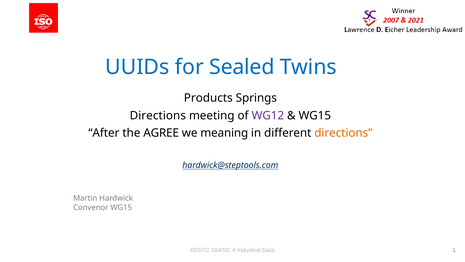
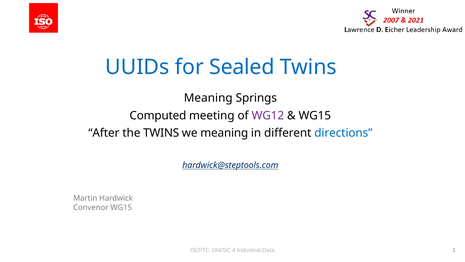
Products at (208, 98): Products -> Meaning
Directions at (158, 115): Directions -> Computed
the AGREE: AGREE -> TWINS
directions at (343, 133) colour: orange -> blue
